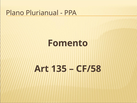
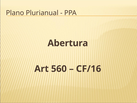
Fomento: Fomento -> Abertura
135: 135 -> 560
CF/58: CF/58 -> CF/16
